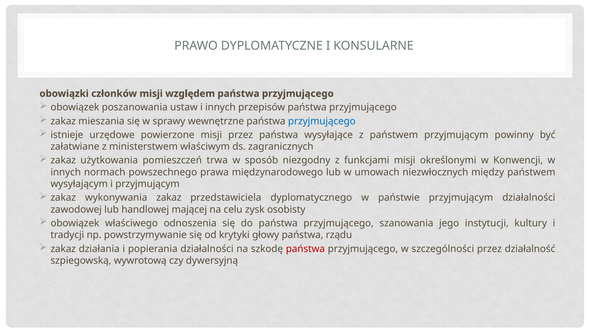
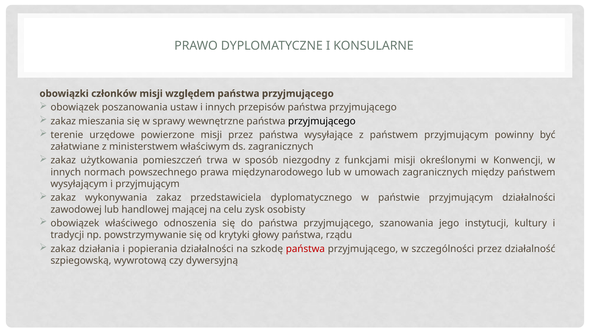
przyjmującego at (322, 121) colour: blue -> black
istnieje: istnieje -> terenie
umowach niezwłocznych: niezwłocznych -> zagranicznych
